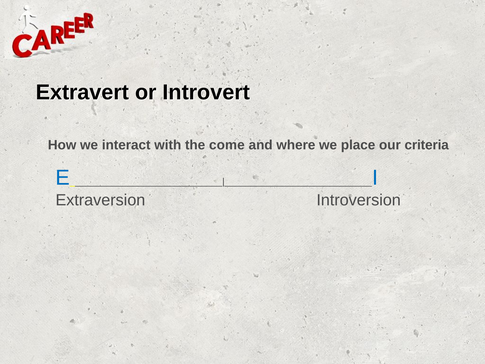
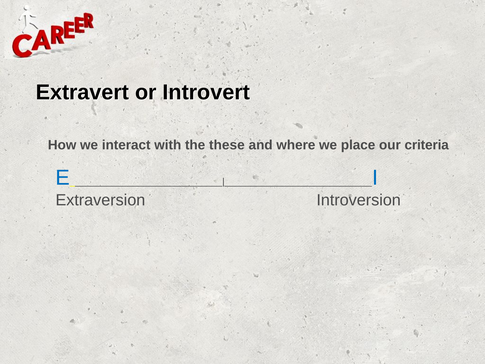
come: come -> these
